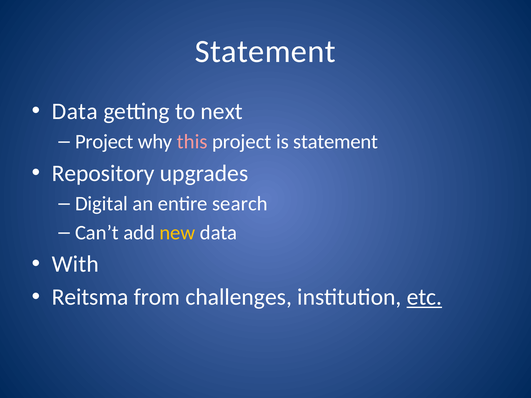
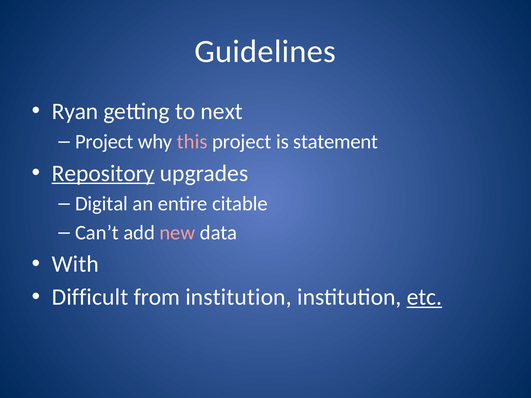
Statement at (265, 51): Statement -> Guidelines
Data at (75, 111): Data -> Ryan
Repository underline: none -> present
search: search -> citable
new colour: yellow -> pink
Reitsma: Reitsma -> Difficult
from challenges: challenges -> institution
